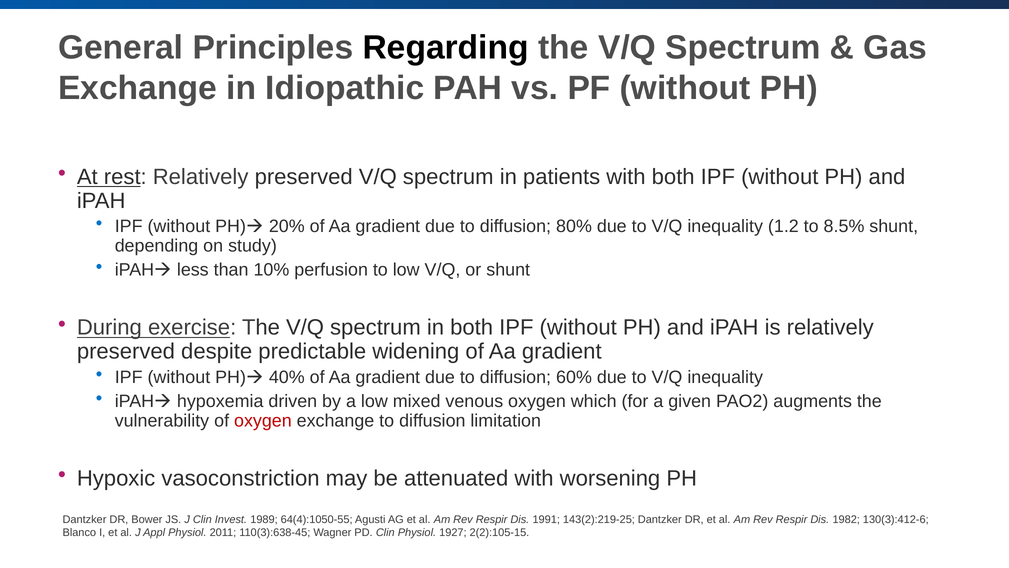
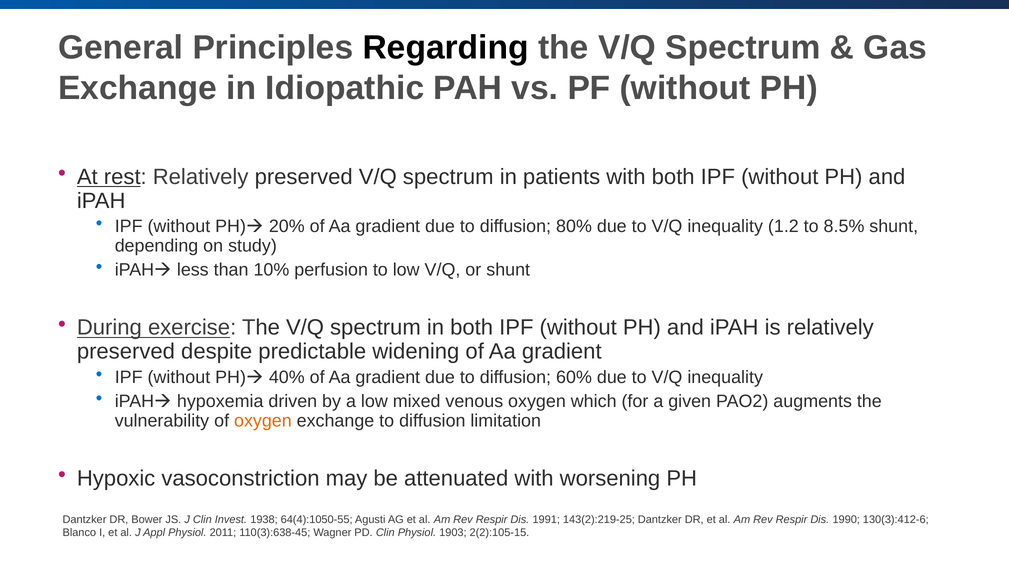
oxygen at (263, 420) colour: red -> orange
1989: 1989 -> 1938
1982: 1982 -> 1990
1927: 1927 -> 1903
